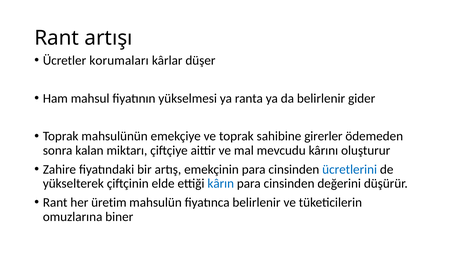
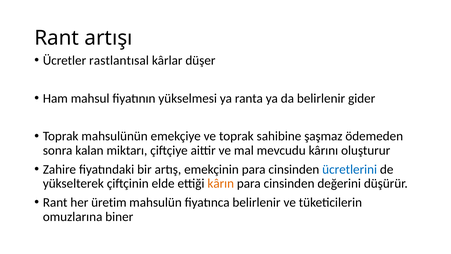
korumaları: korumaları -> rastlantısal
girerler: girerler -> şaşmaz
kârın colour: blue -> orange
